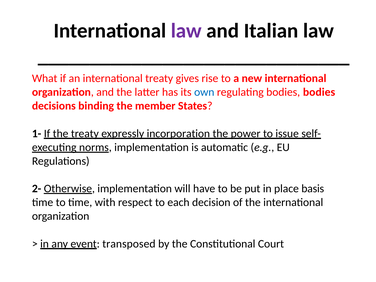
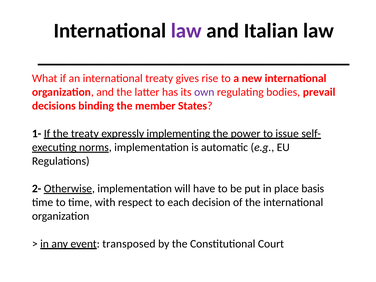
own colour: blue -> purple
bodies bodies: bodies -> prevail
incorporation: incorporation -> implementing
